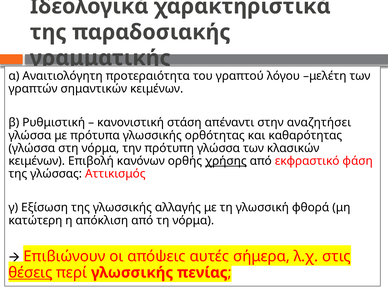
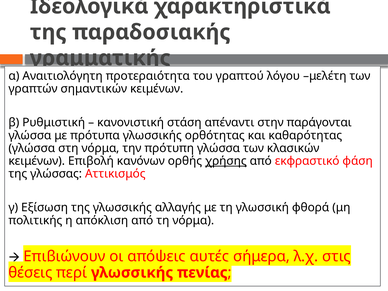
αναζητήσει: αναζητήσει -> παράγονται
κατώτερη: κατώτερη -> πολιτικής
θέσεις underline: present -> none
